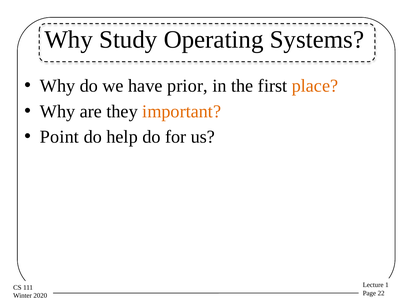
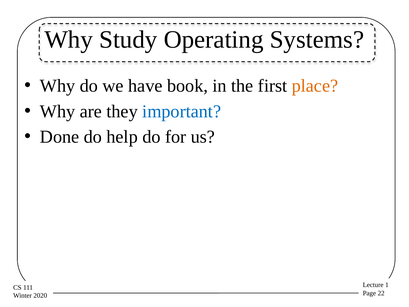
prior: prior -> book
important colour: orange -> blue
Point: Point -> Done
